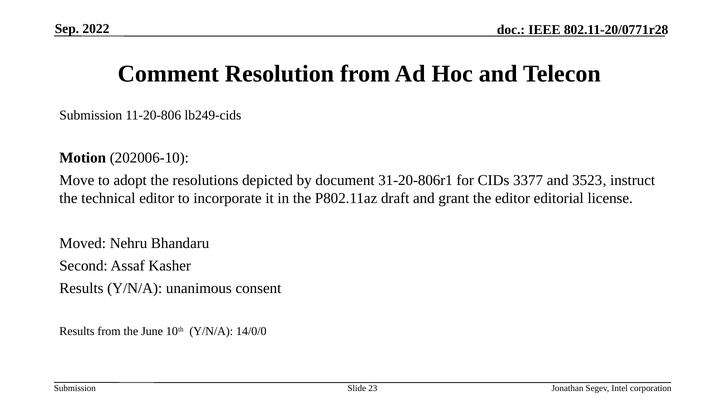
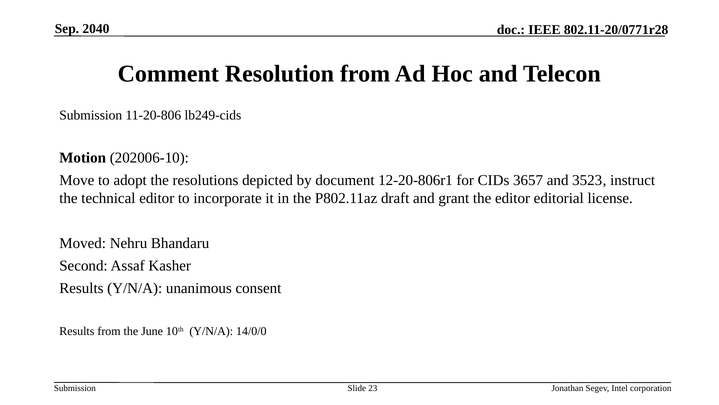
2022: 2022 -> 2040
31-20-806r1: 31-20-806r1 -> 12-20-806r1
3377: 3377 -> 3657
